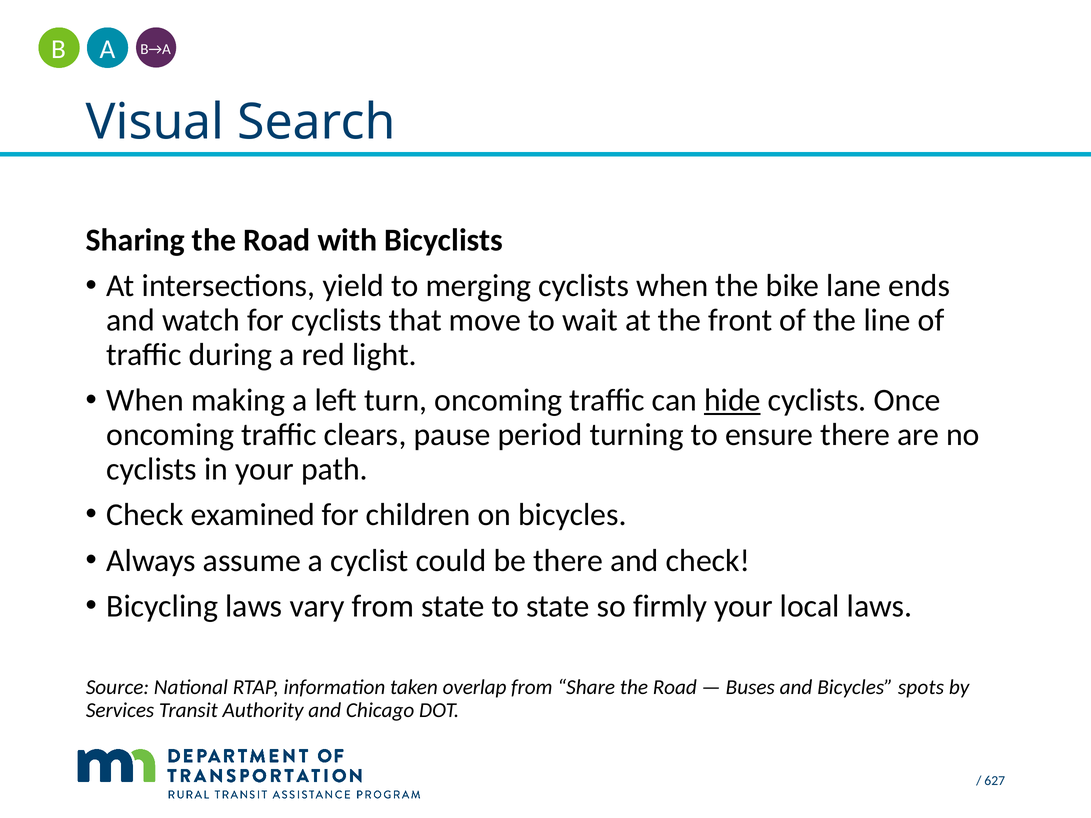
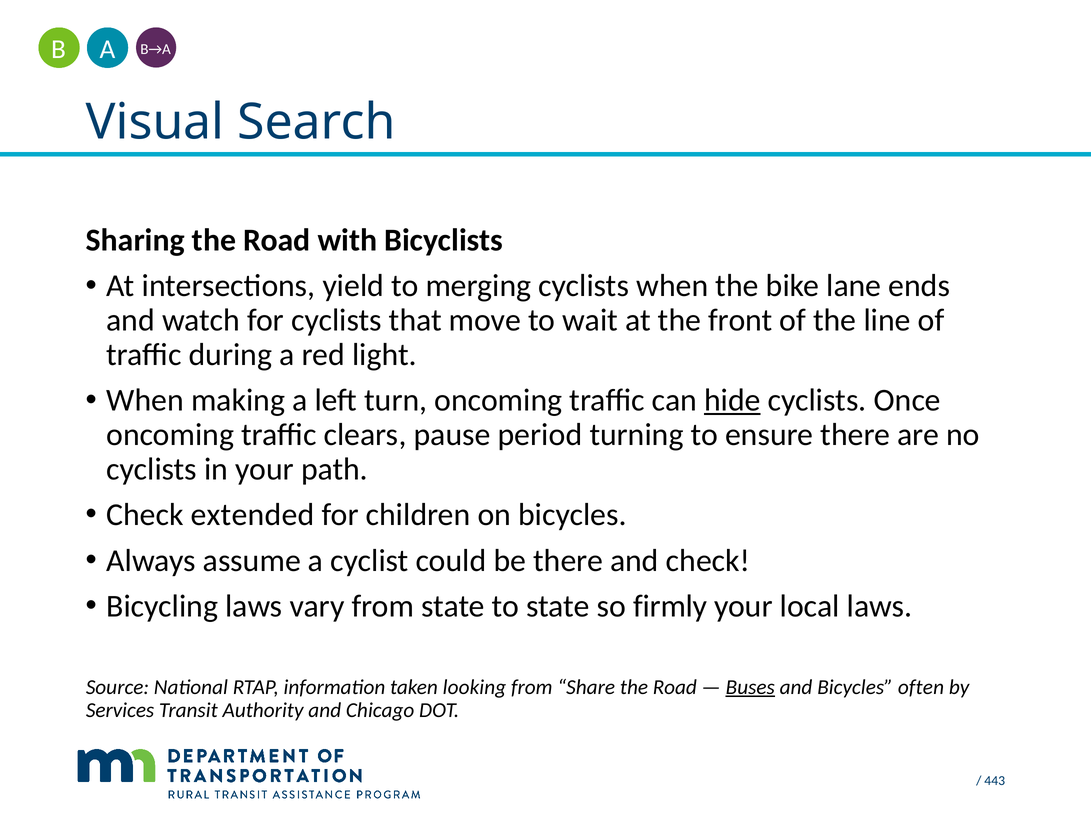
examined: examined -> extended
overlap: overlap -> looking
Buses underline: none -> present
spots: spots -> often
627: 627 -> 443
